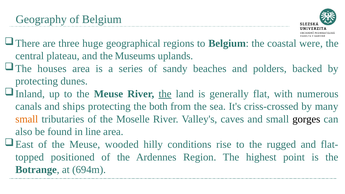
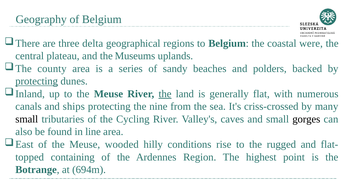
huge: huge -> delta
houses: houses -> county
protecting at (37, 81) underline: none -> present
both: both -> nine
small at (27, 119) colour: orange -> black
Moselle: Moselle -> Cycling
positioned: positioned -> containing
